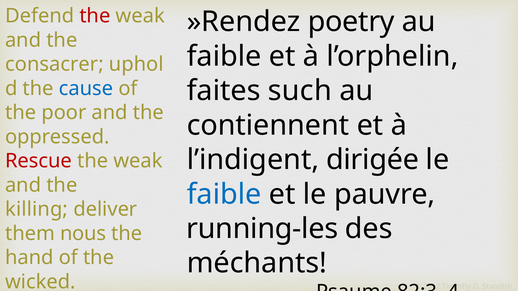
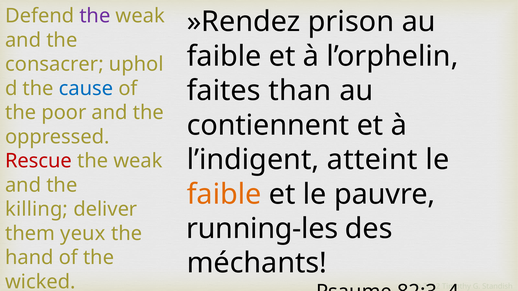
the at (95, 16) colour: red -> purple
poetry: poetry -> prison
such: such -> than
dirigée: dirigée -> atteint
faible at (224, 194) colour: blue -> orange
nous: nous -> yeux
